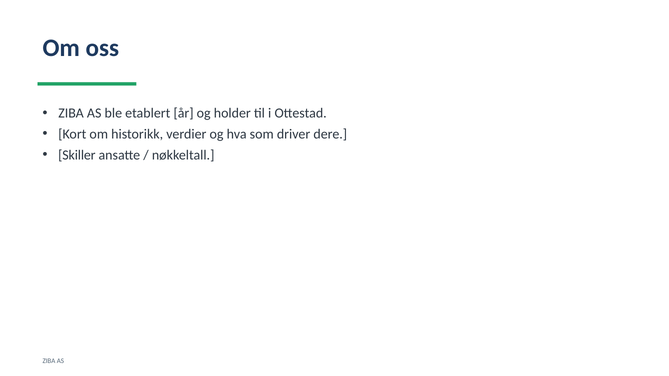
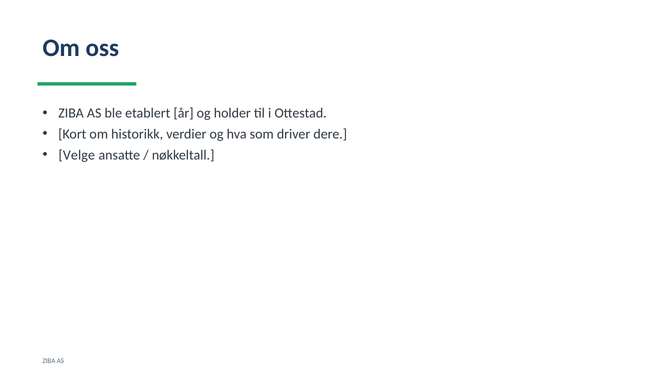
Skiller: Skiller -> Velge
